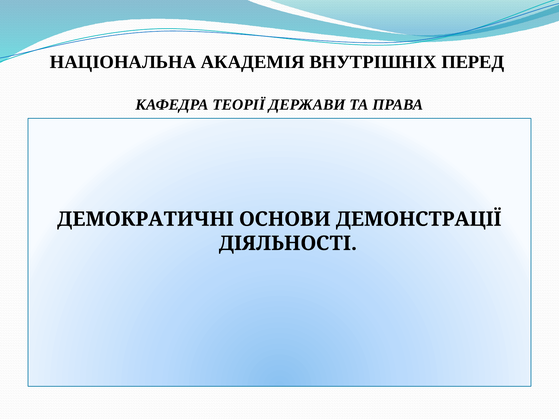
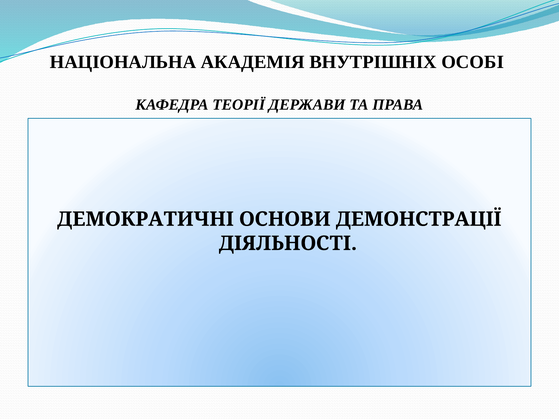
ПЕРЕД: ПЕРЕД -> ОСОБІ
